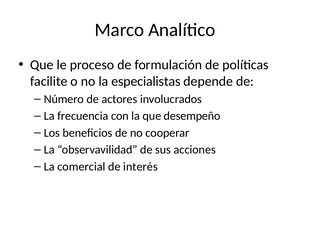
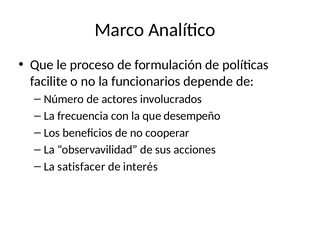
especialistas: especialistas -> funcionarios
comercial: comercial -> satisfacer
